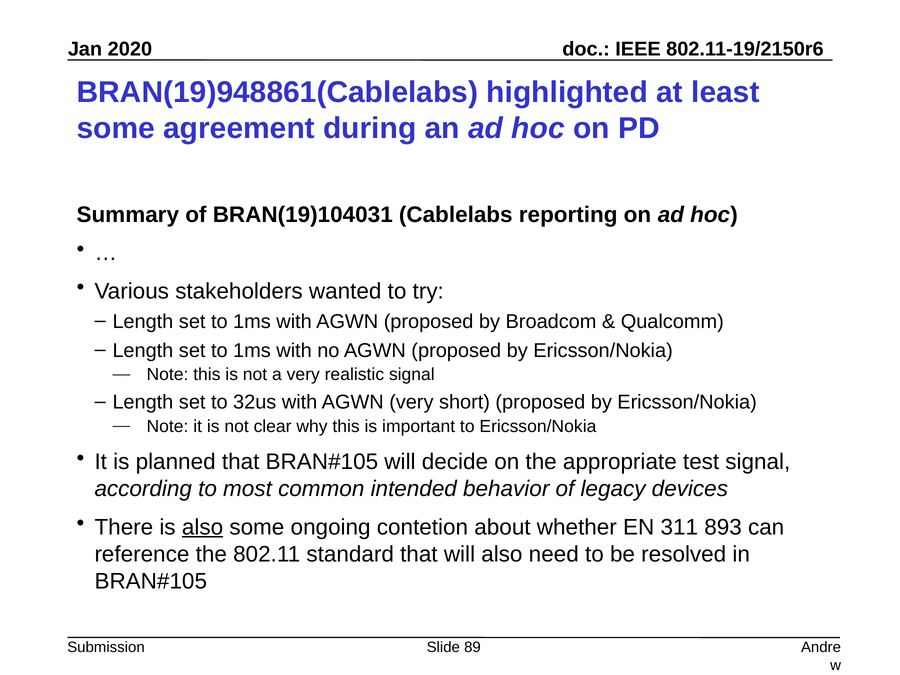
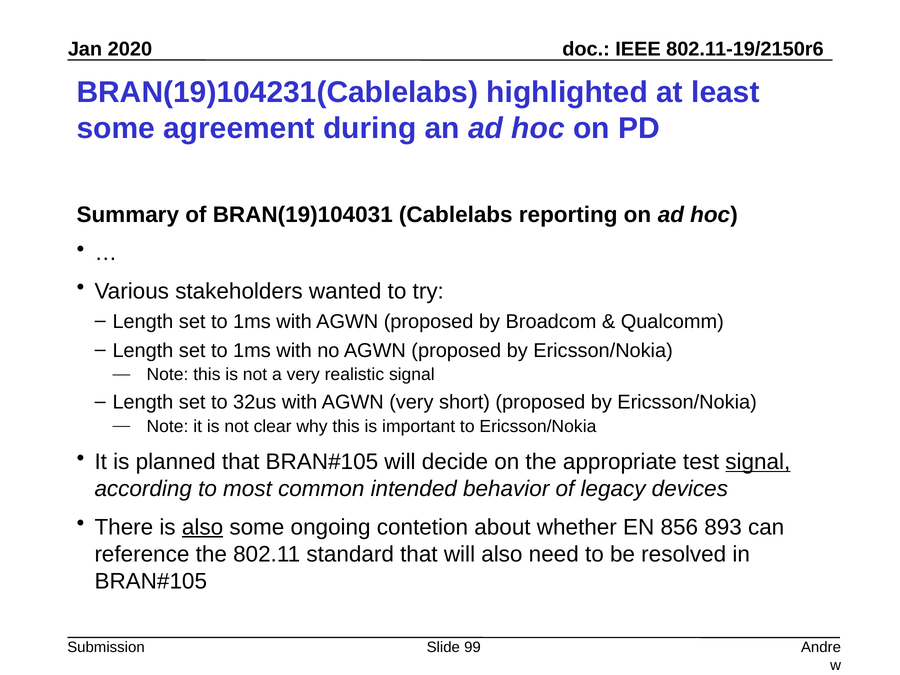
BRAN(19)948861(Cablelabs: BRAN(19)948861(Cablelabs -> BRAN(19)104231(Cablelabs
signal at (758, 462) underline: none -> present
311: 311 -> 856
89: 89 -> 99
